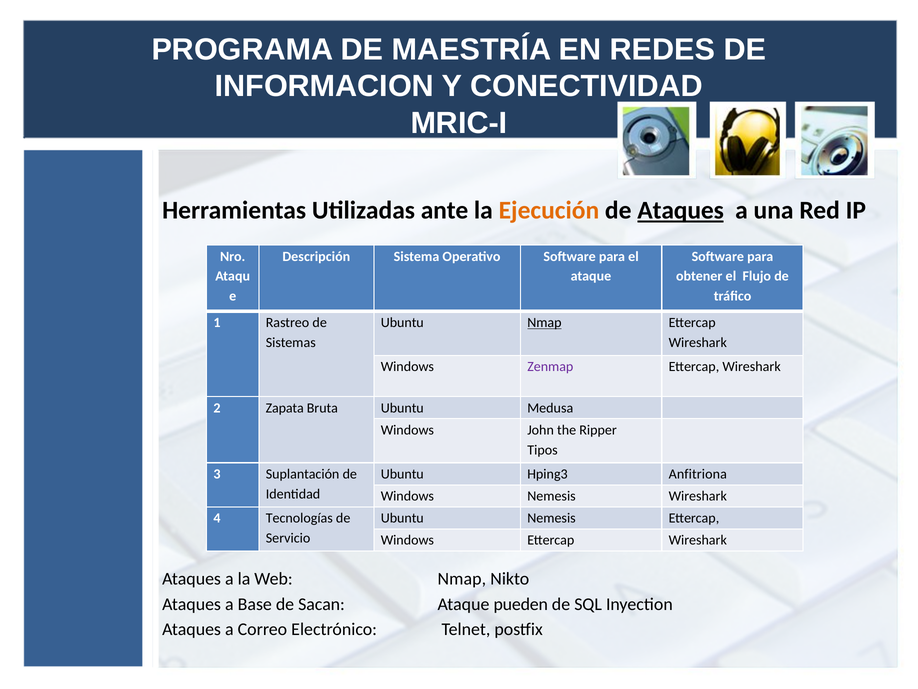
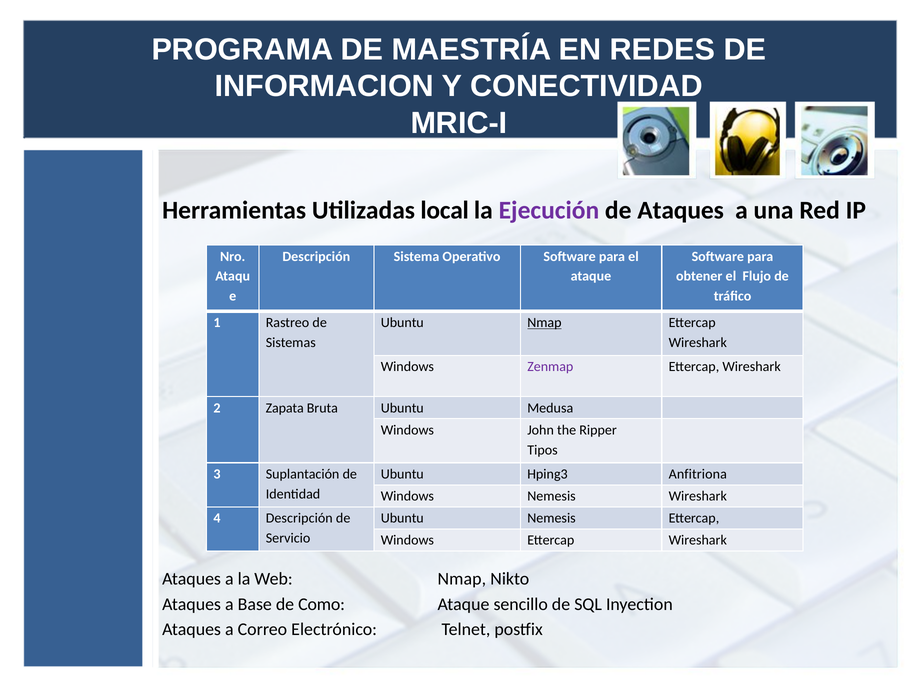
ante: ante -> local
Ejecución colour: orange -> purple
Ataques at (681, 210) underline: present -> none
4 Tecnologías: Tecnologías -> Descripción
Sacan: Sacan -> Como
pueden: pueden -> sencillo
